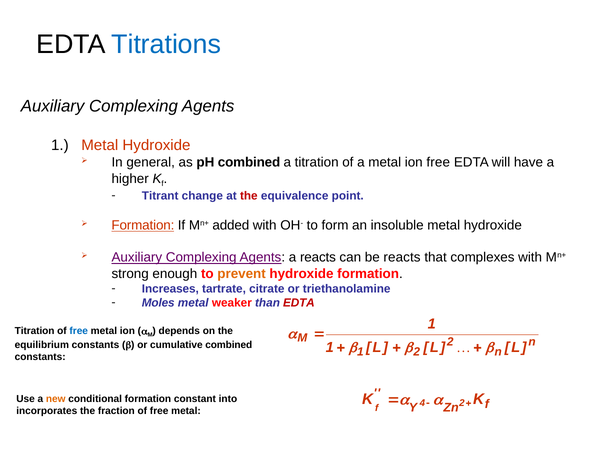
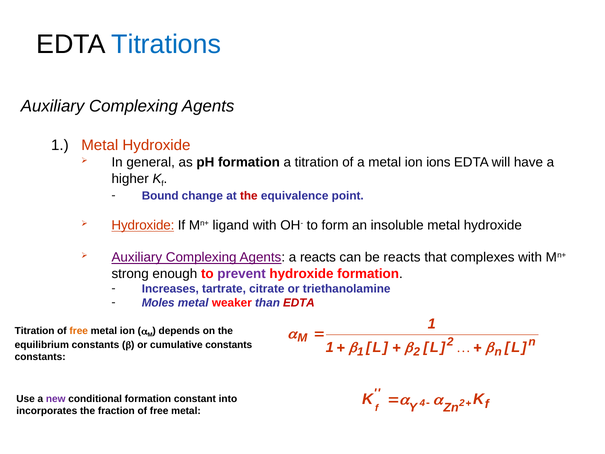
pH combined: combined -> formation
ion free: free -> ions
Titrant: Titrant -> Bound
Formation at (143, 225): Formation -> Hydroxide
added: added -> ligand
prevent colour: orange -> purple
free at (79, 331) colour: blue -> orange
cumulative combined: combined -> constants
new colour: orange -> purple
